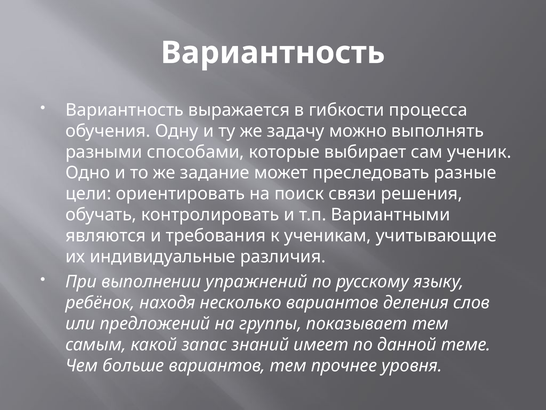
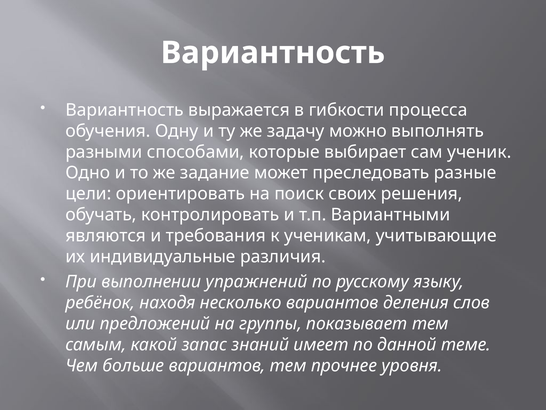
связи: связи -> своих
